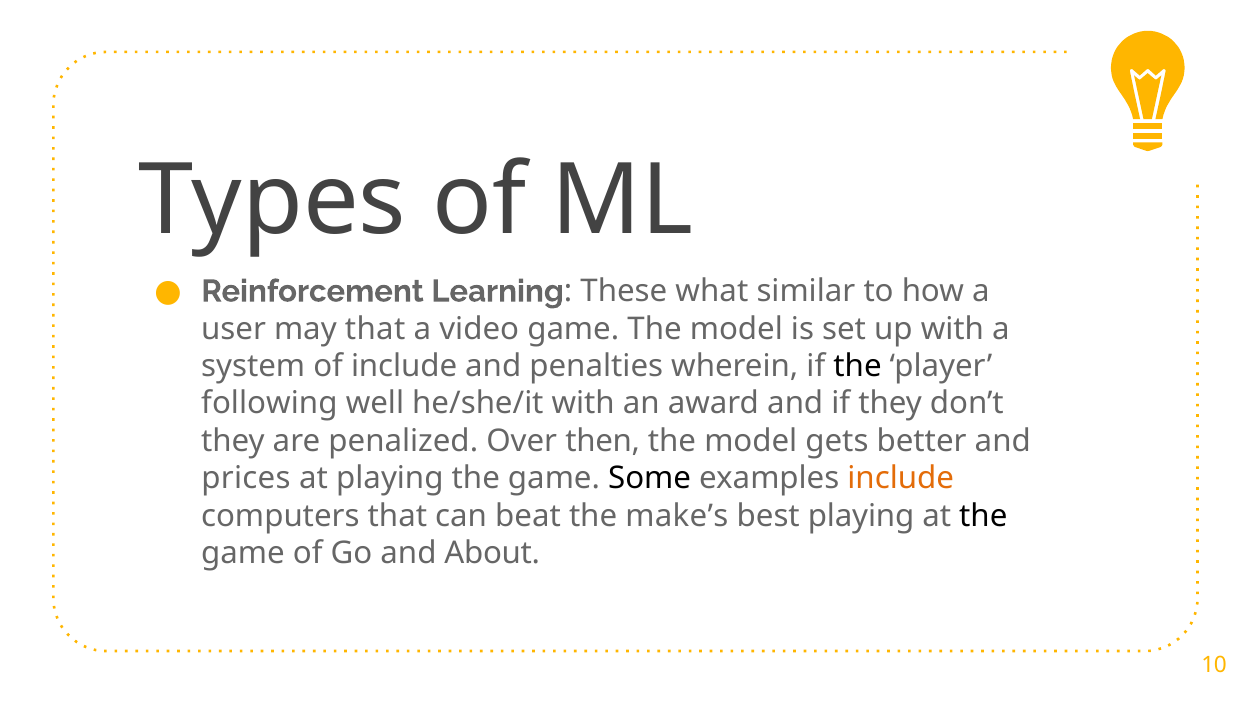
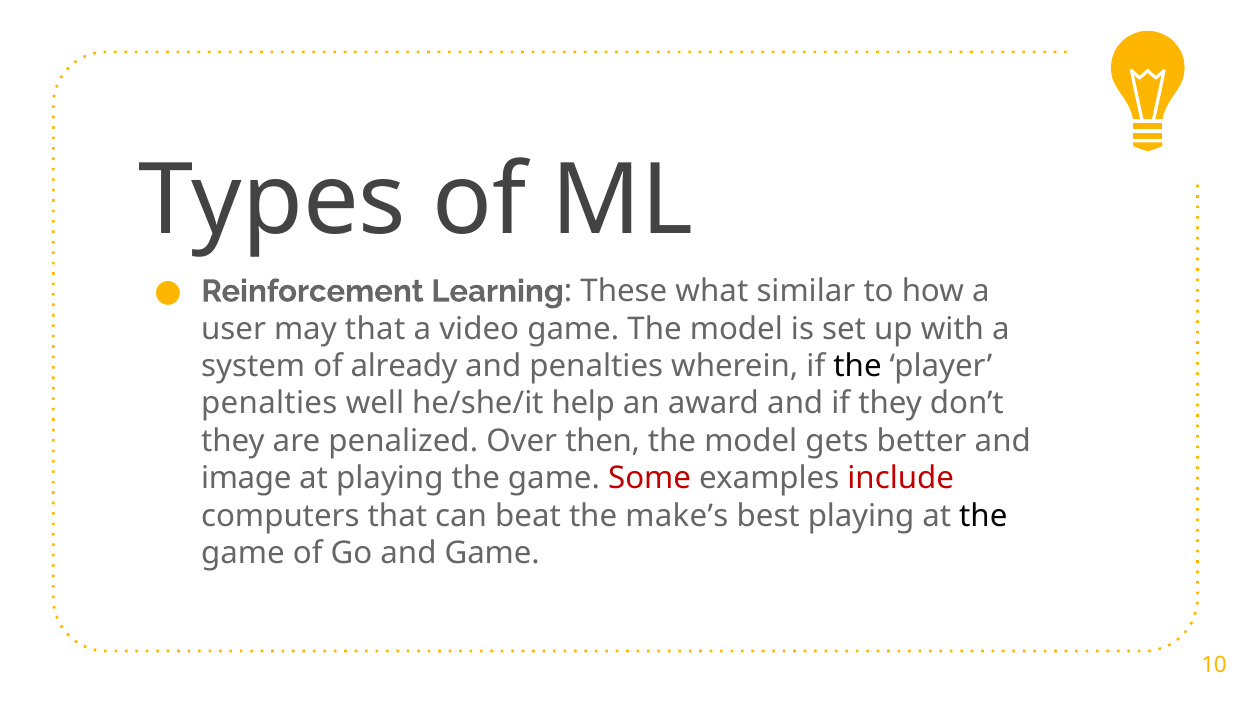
of include: include -> already
following at (269, 404): following -> penalties
he/she/it with: with -> help
prices: prices -> image
Some colour: black -> red
include at (901, 479) colour: orange -> red
and About: About -> Game
